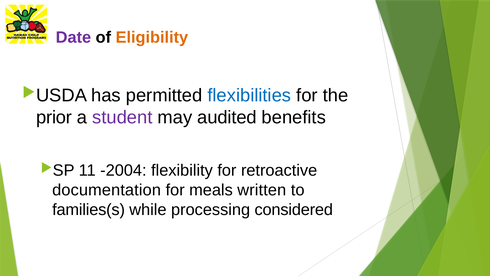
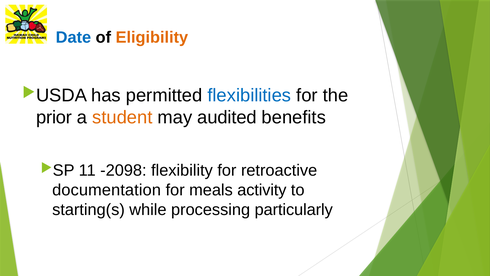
Date colour: purple -> blue
student colour: purple -> orange
-2004: -2004 -> -2098
written: written -> activity
families(s: families(s -> starting(s
considered: considered -> particularly
